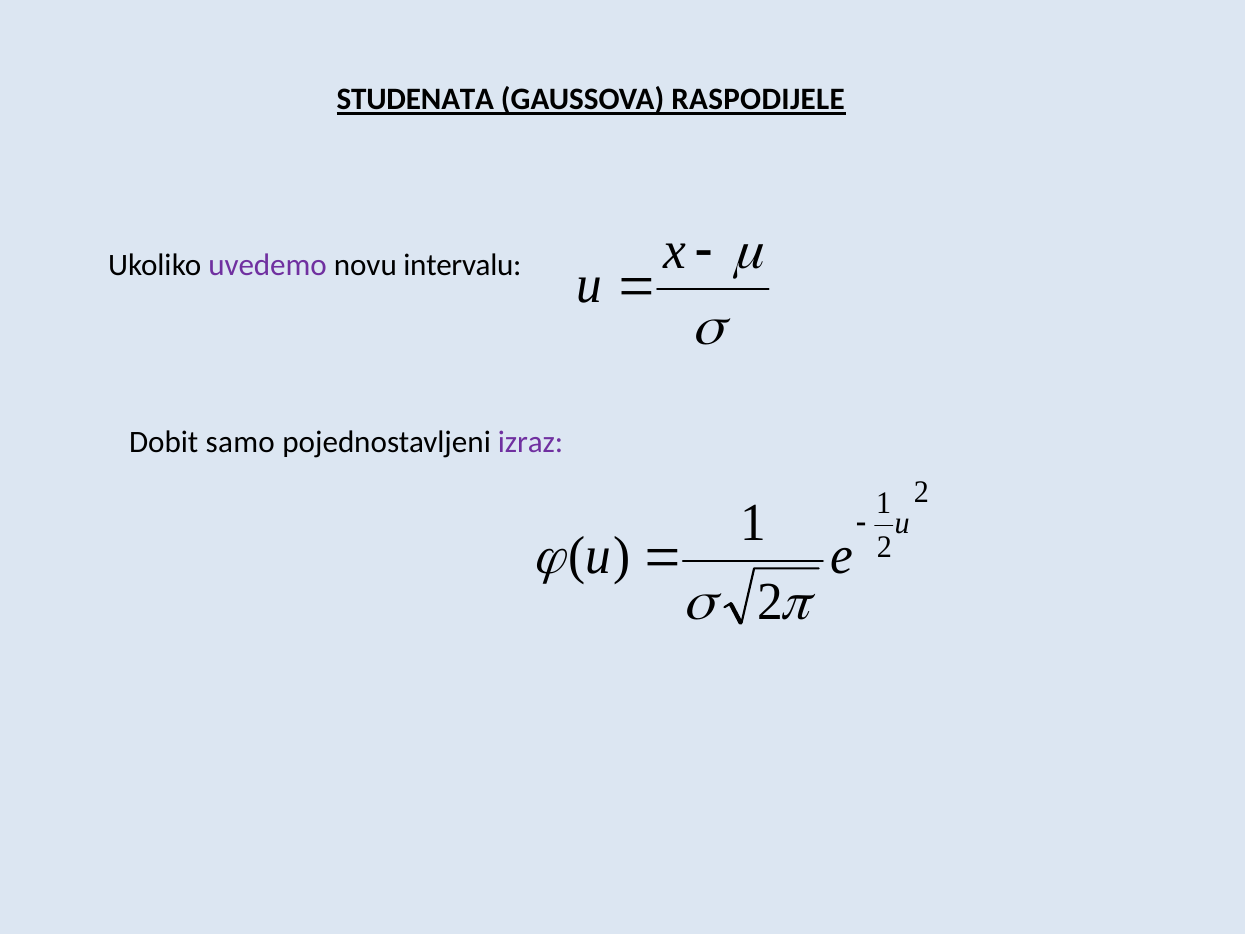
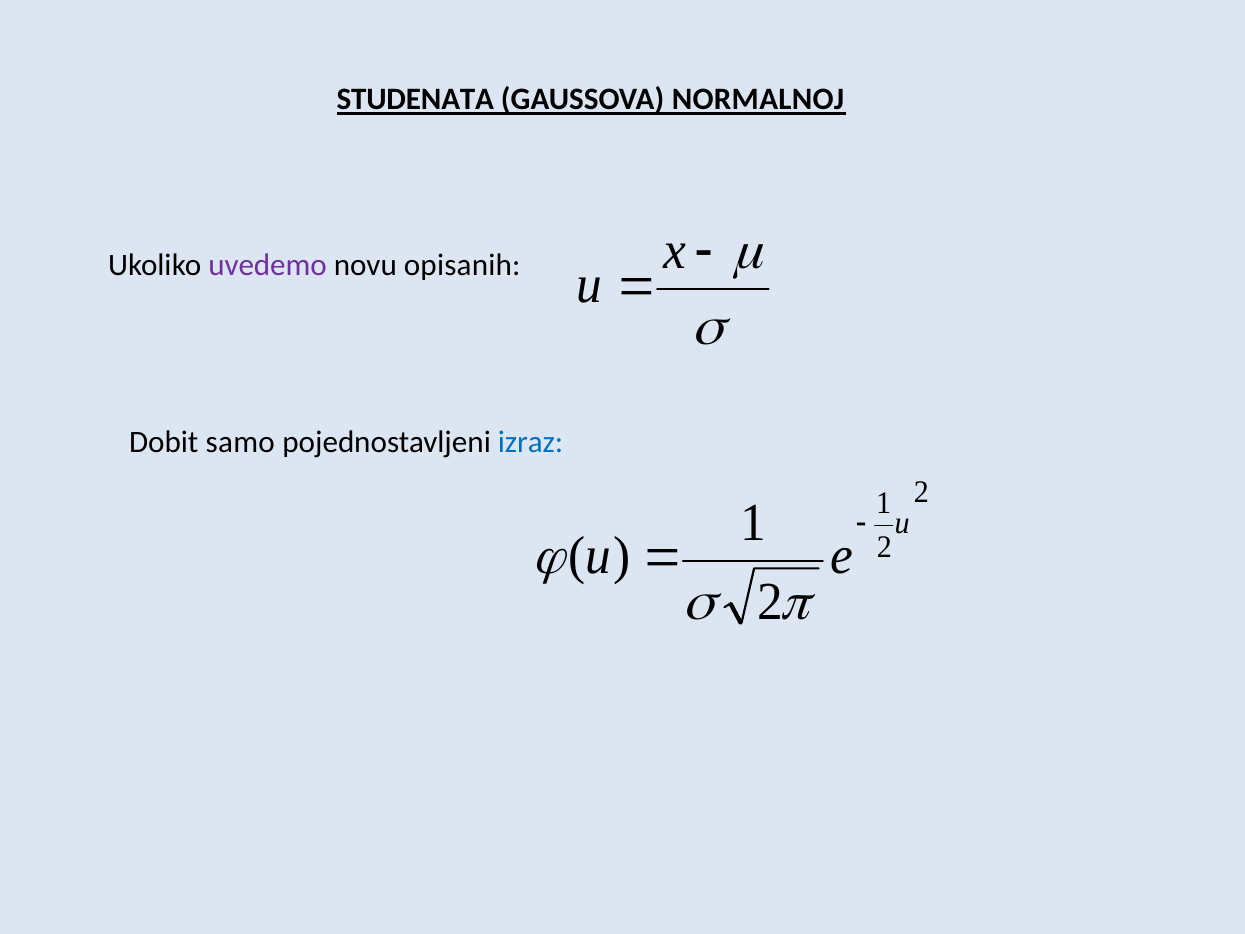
RASPODIJELE: RASPODIJELE -> NORMALNOJ
intervalu: intervalu -> opisanih
izraz colour: purple -> blue
